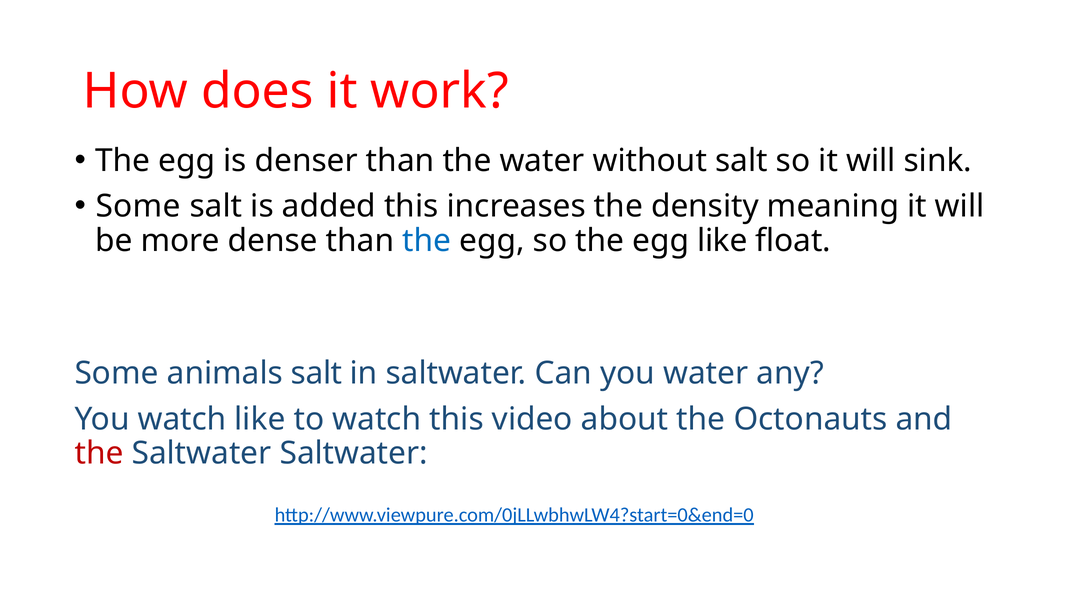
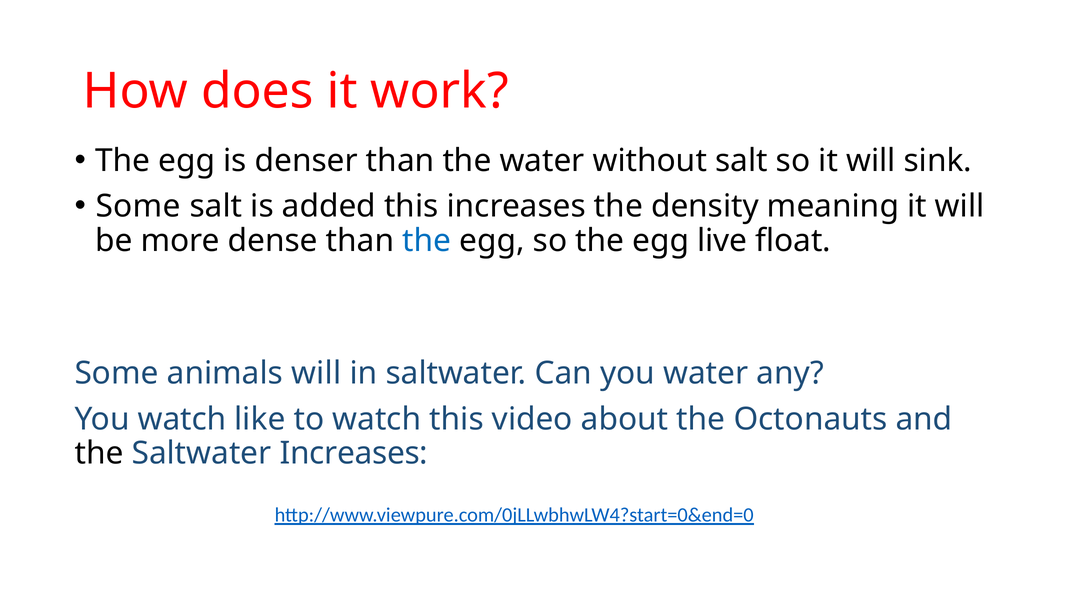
egg like: like -> live
animals salt: salt -> will
the at (99, 453) colour: red -> black
Saltwater Saltwater: Saltwater -> Increases
